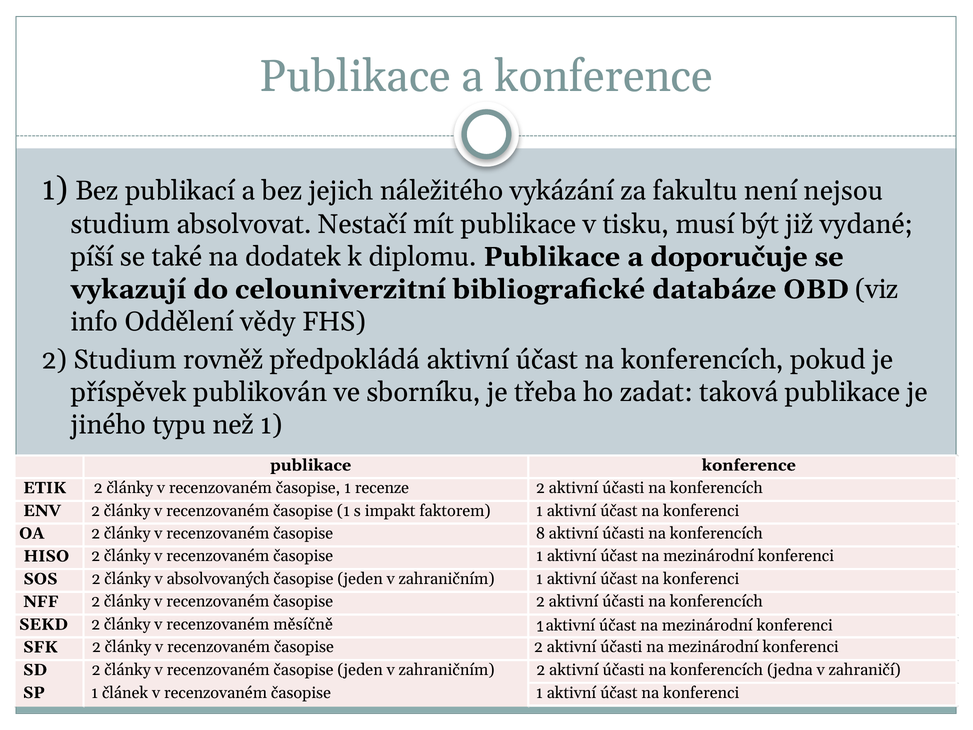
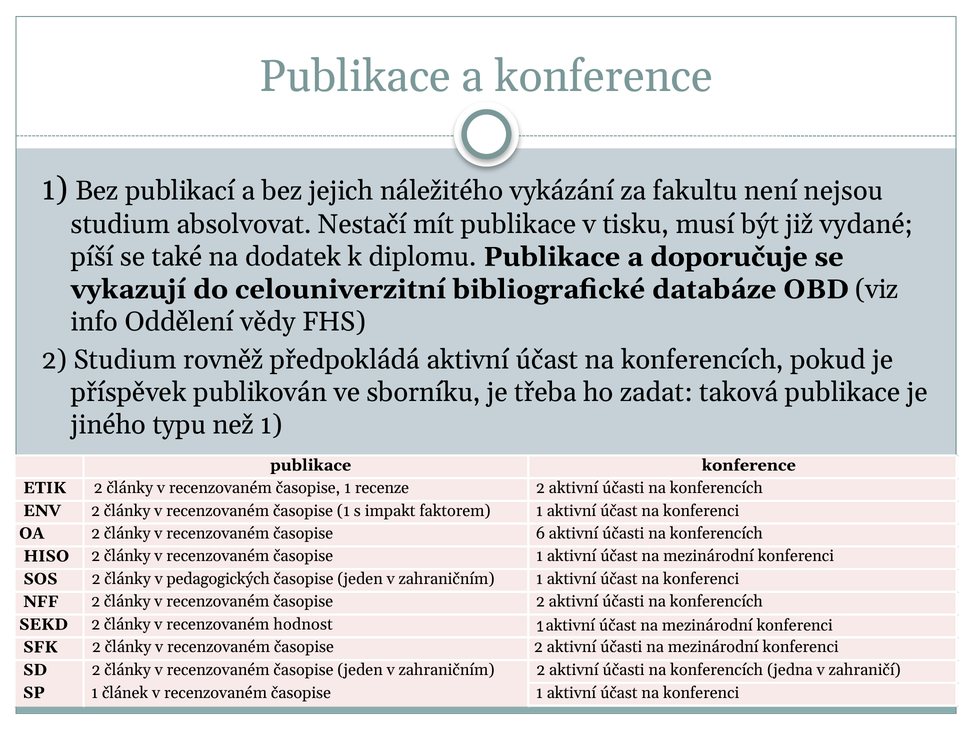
8: 8 -> 6
absolvovaných: absolvovaných -> pedagogických
měsíčně: měsíčně -> hodnost
